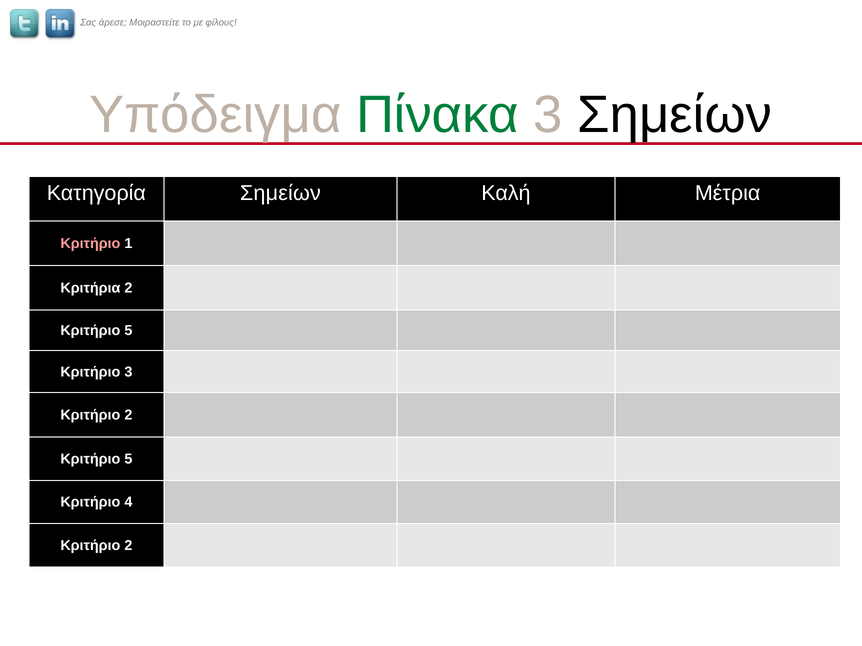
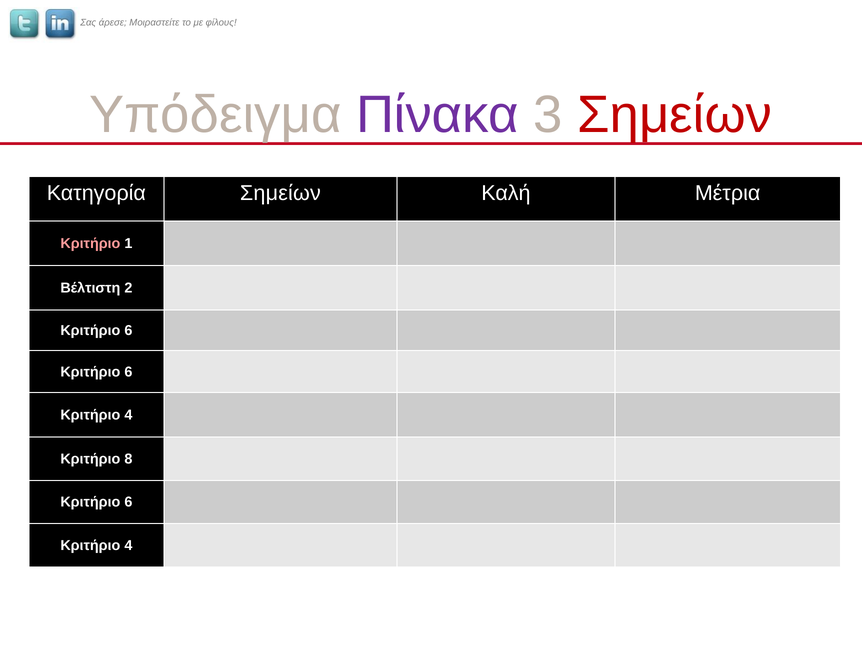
Πίνακα colour: green -> purple
Σημείων at (675, 115) colour: black -> red
Κριτήρια: Κριτήρια -> Βέλτιστη
5 at (128, 331): 5 -> 6
3 at (128, 372): 3 -> 6
2 at (128, 415): 2 -> 4
5 at (128, 459): 5 -> 8
4 at (128, 503): 4 -> 6
2 at (128, 546): 2 -> 4
